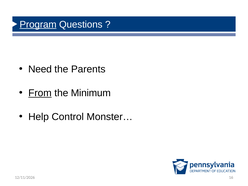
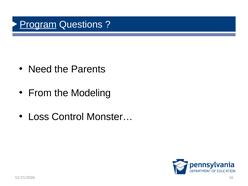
From underline: present -> none
Minimum: Minimum -> Modeling
Help: Help -> Loss
